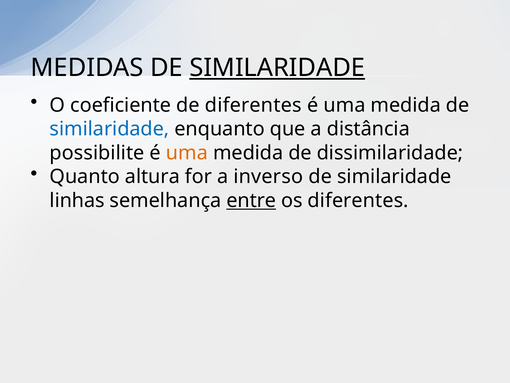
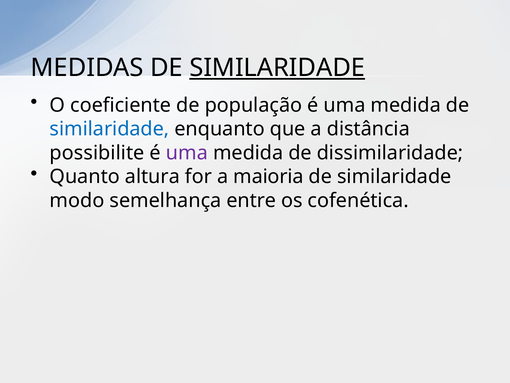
de diferentes: diferentes -> população
uma at (187, 153) colour: orange -> purple
inverso: inverso -> maioria
linhas: linhas -> modo
entre underline: present -> none
os diferentes: diferentes -> cofenética
